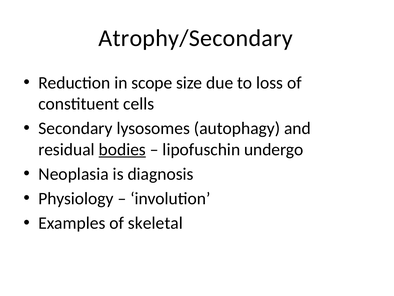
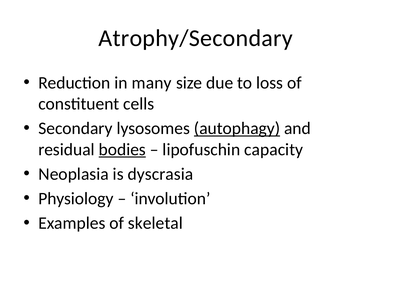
scope: scope -> many
autophagy underline: none -> present
undergo: undergo -> capacity
diagnosis: diagnosis -> dyscrasia
